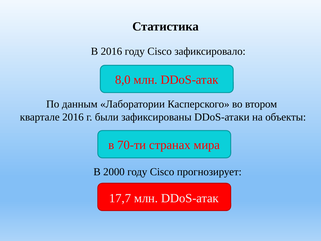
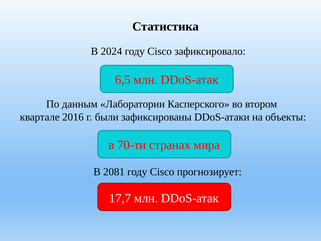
В 2016: 2016 -> 2024
8,0: 8,0 -> 6,5
2000: 2000 -> 2081
